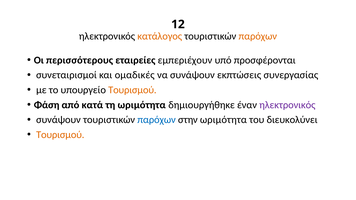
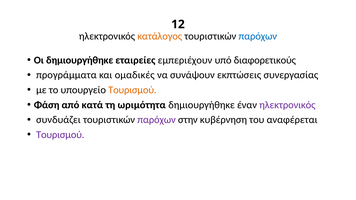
παρόχων at (258, 36) colour: orange -> blue
Οι περισσότερους: περισσότερους -> δημιουργήθηκε
προσφέρονται: προσφέρονται -> διαφορετικούς
συνεταιρισμοί: συνεταιρισμοί -> προγράμματα
συνάψουν at (58, 120): συνάψουν -> συνδυάζει
παρόχων at (157, 120) colour: blue -> purple
στην ωριμότητα: ωριμότητα -> κυβέρνηση
διευκολύνει: διευκολύνει -> αναφέρεται
Τουρισμού at (60, 135) colour: orange -> purple
